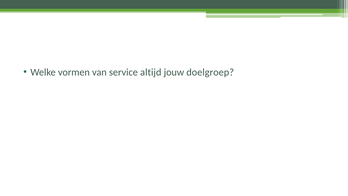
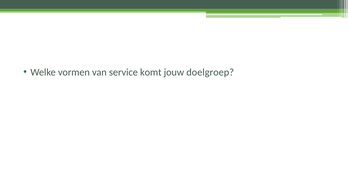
altijd: altijd -> komt
